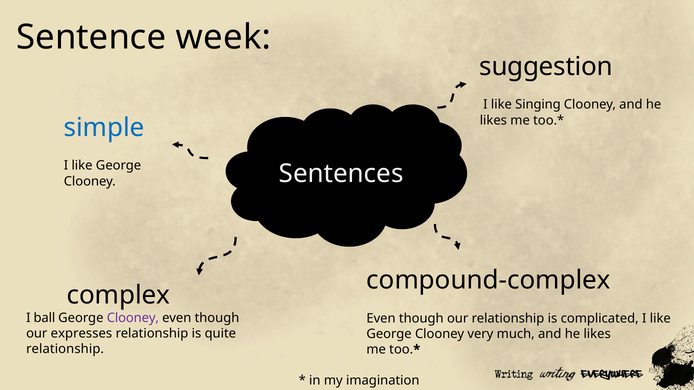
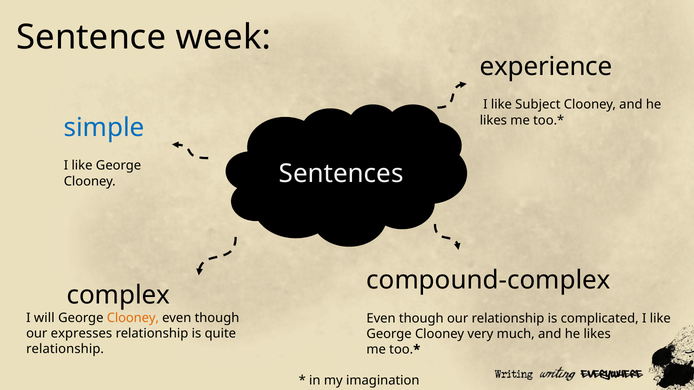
suggestion: suggestion -> experience
Singing: Singing -> Subject
ball: ball -> will
Clooney at (133, 318) colour: purple -> orange
